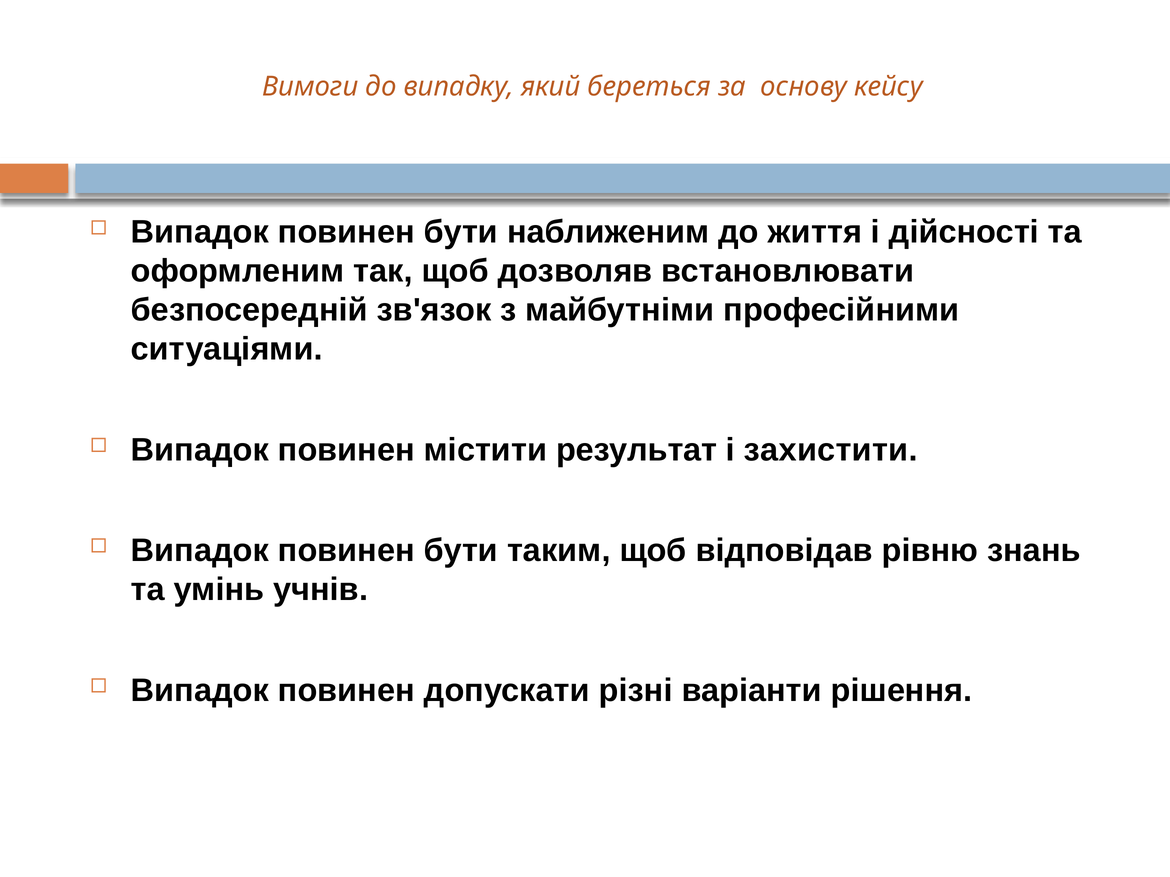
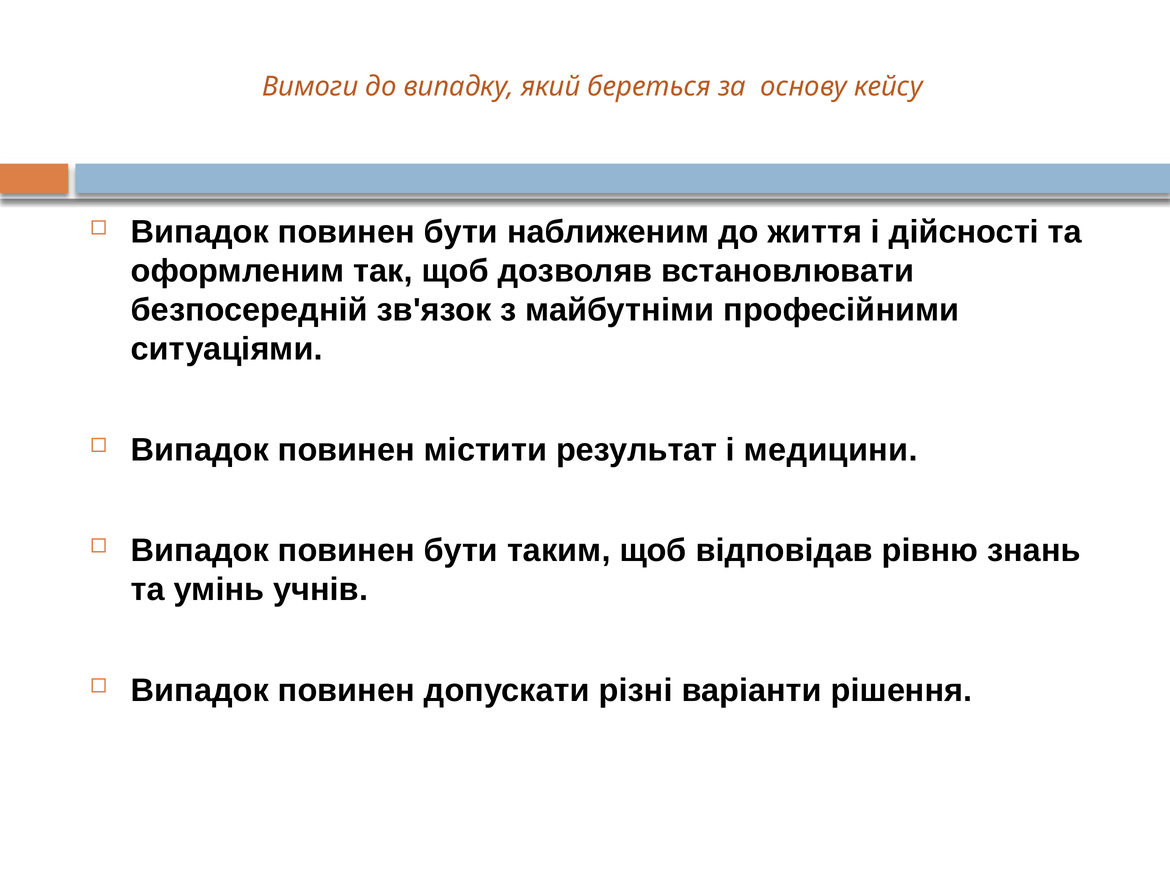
захистити: захистити -> медицини
